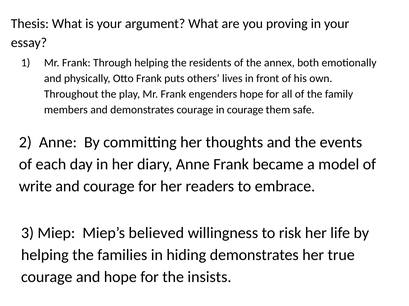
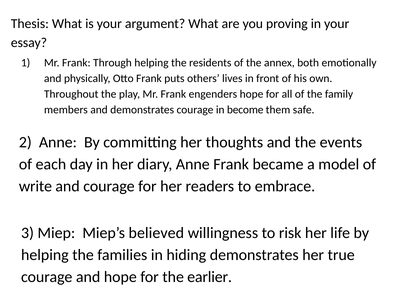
in courage: courage -> become
insists: insists -> earlier
